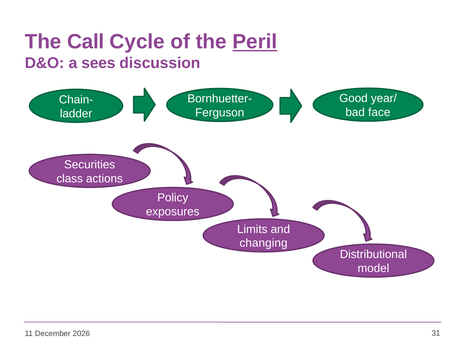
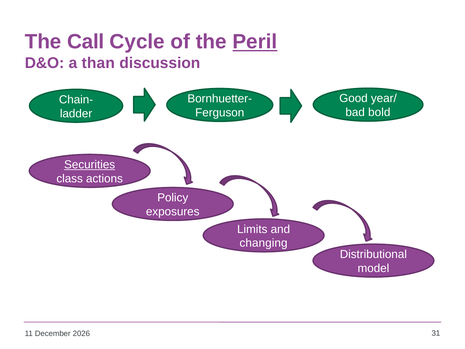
sees: sees -> than
face: face -> bold
Securities underline: none -> present
